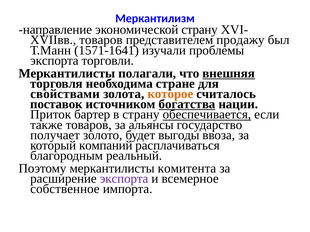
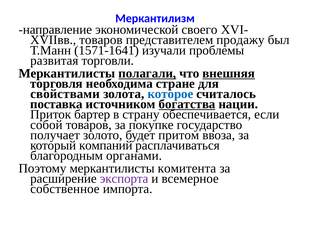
экономической страну: страну -> своего
экспорта at (54, 61): экспорта -> развитая
полагали underline: none -> present
которое colour: orange -> blue
поставок: поставок -> поставка
обеспечивается underline: present -> none
также: также -> собой
альянсы: альянсы -> покупке
выгоды: выгоды -> притом
реальный: реальный -> органами
